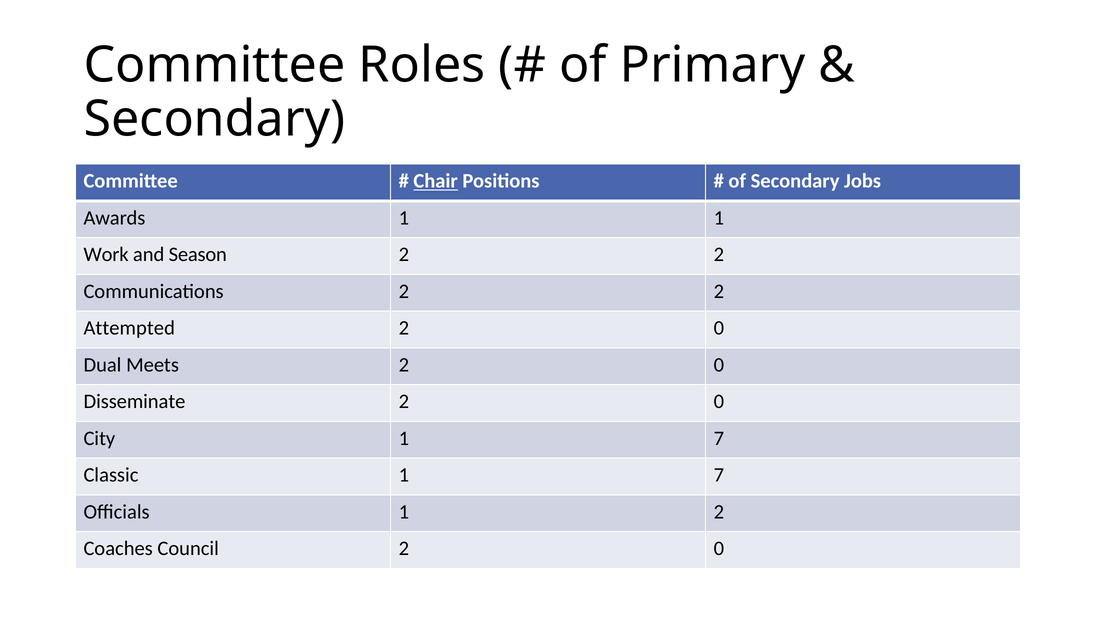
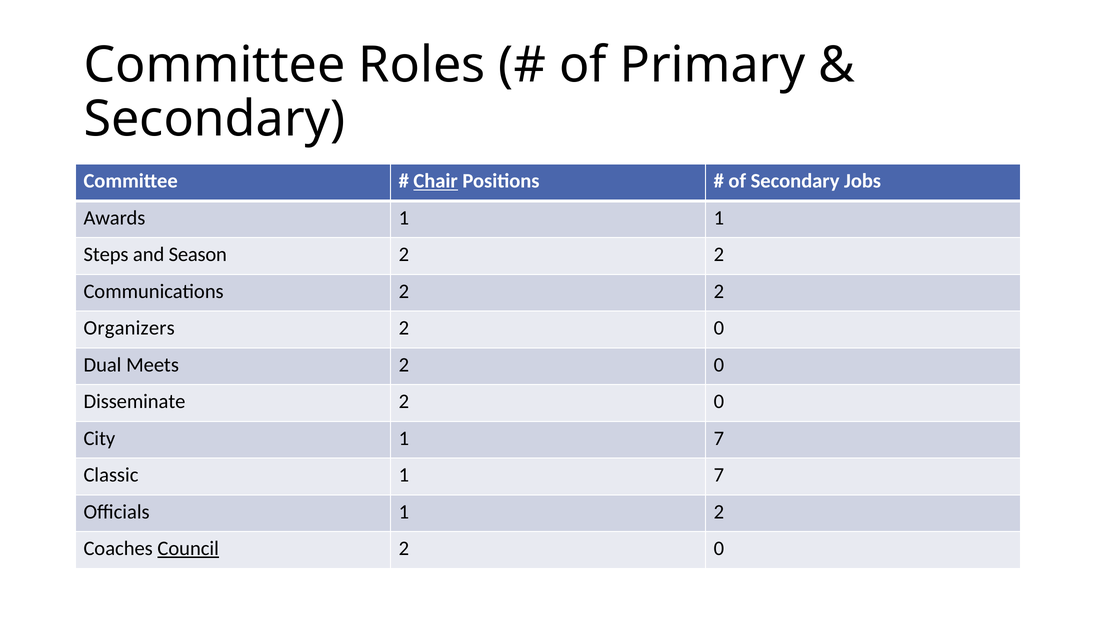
Work: Work -> Steps
Attempted: Attempted -> Organizers
Council underline: none -> present
